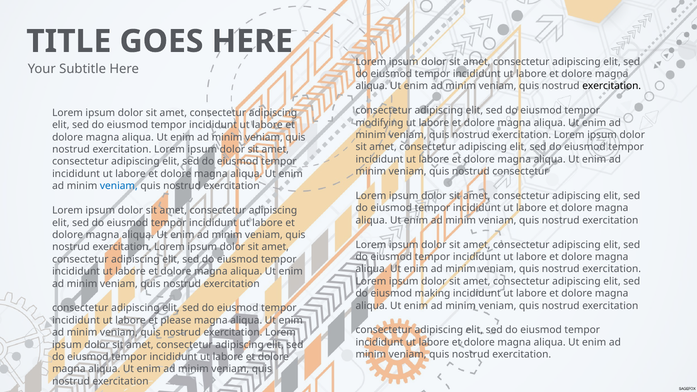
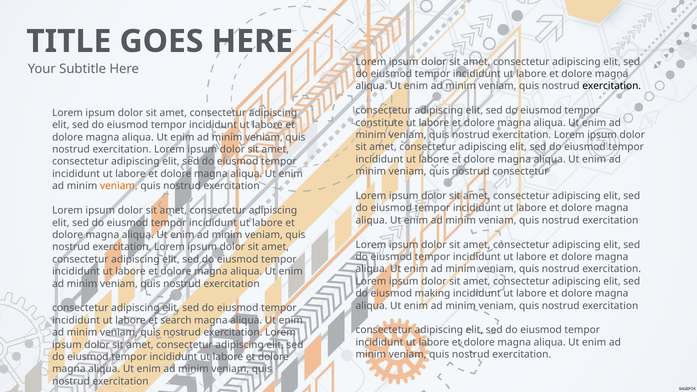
modifying: modifying -> constitute
veniam at (119, 186) colour: blue -> orange
please: please -> search
